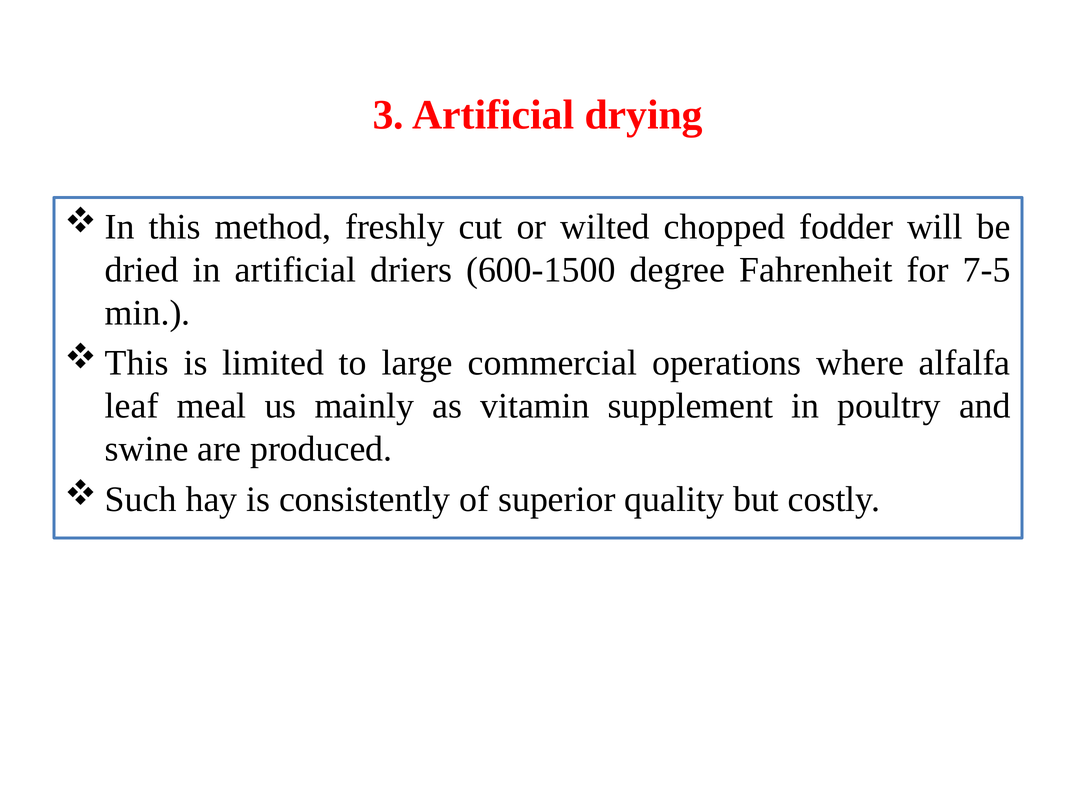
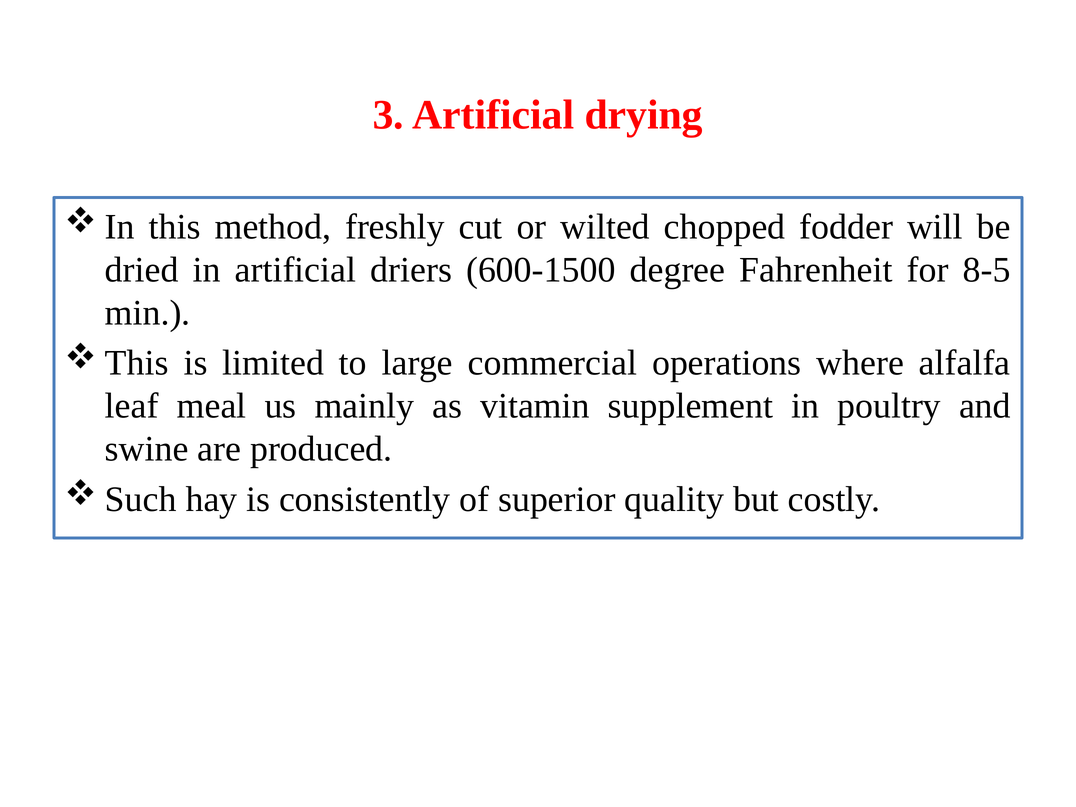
7-5: 7-5 -> 8-5
